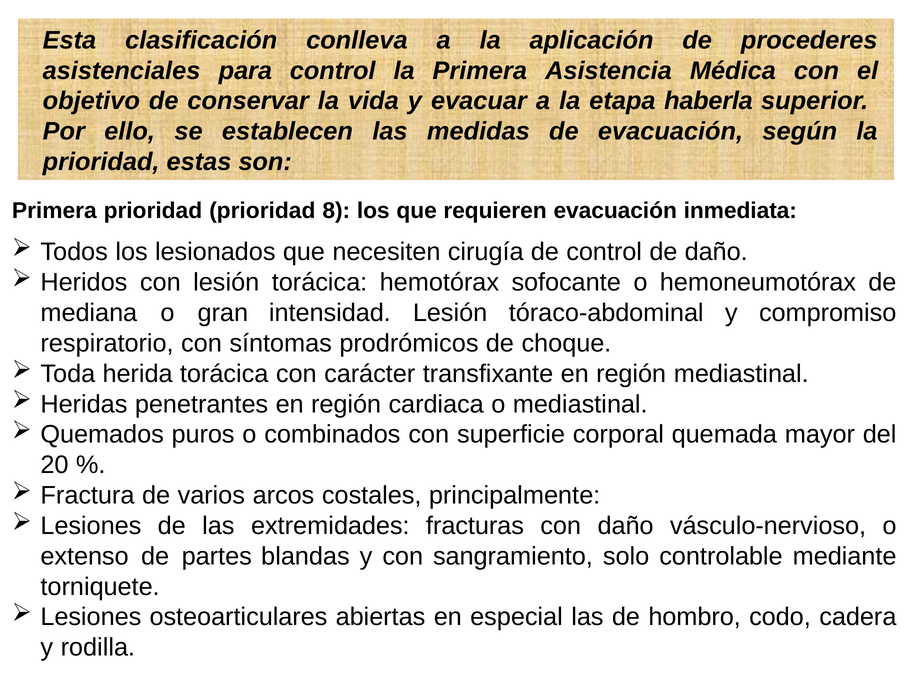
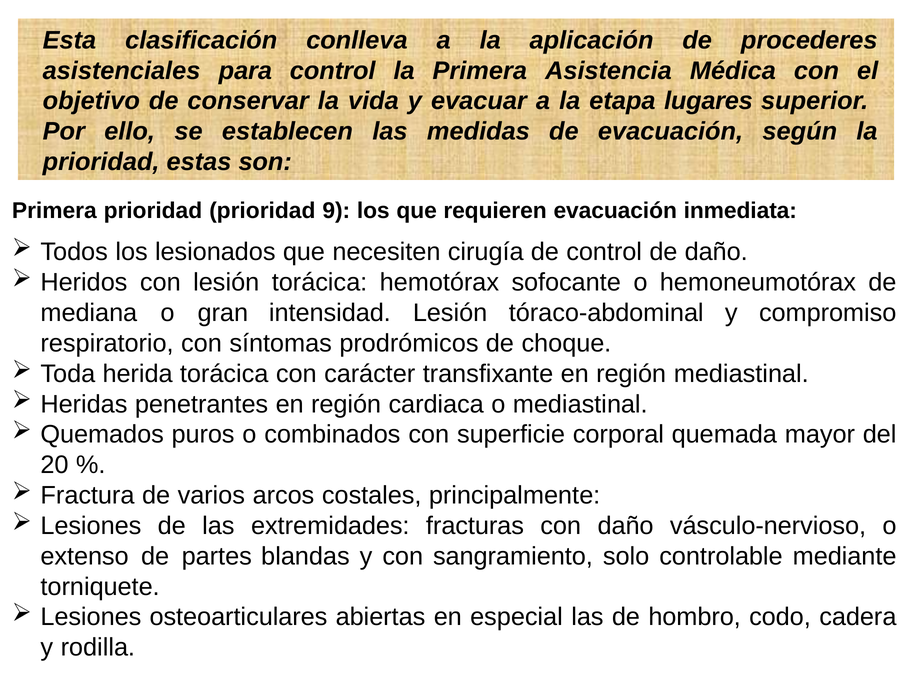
haberla: haberla -> lugares
8: 8 -> 9
